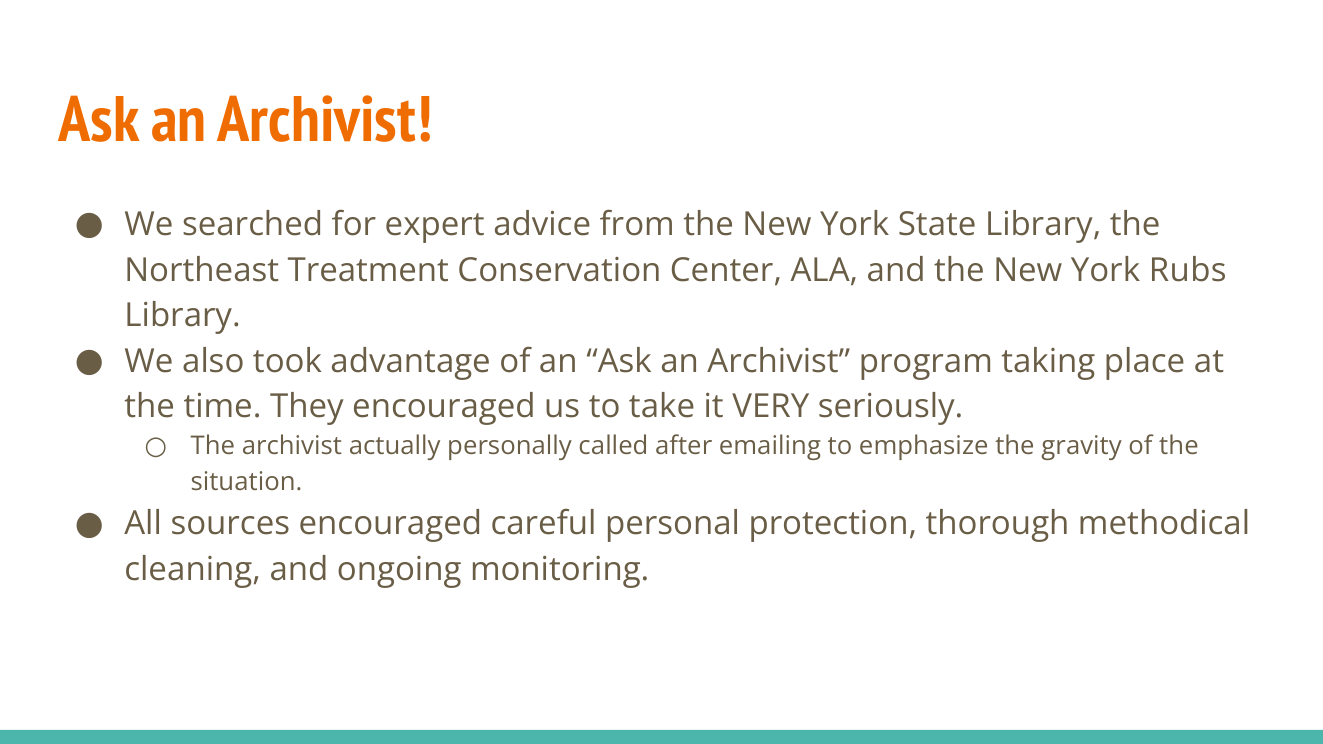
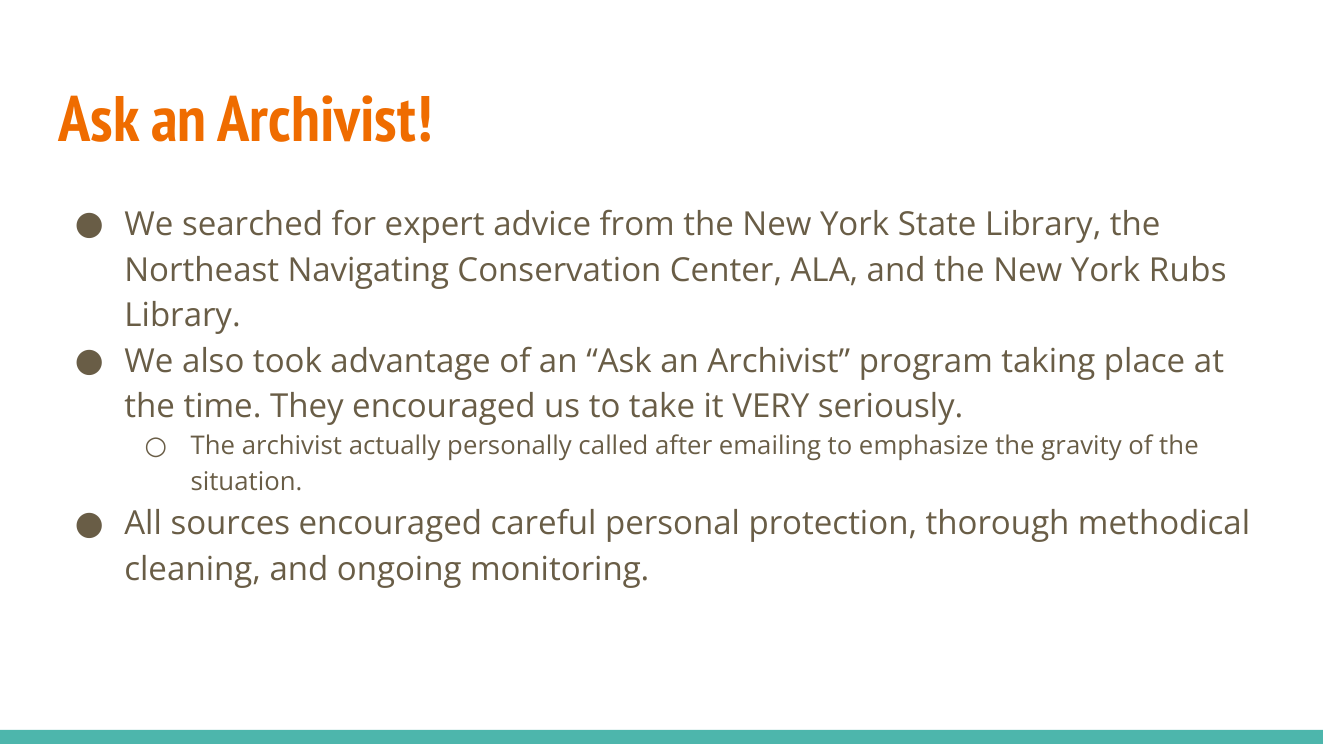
Treatment: Treatment -> Navigating
